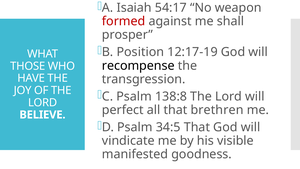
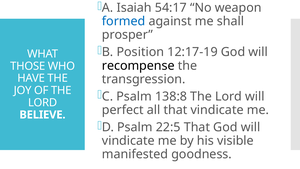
formed colour: red -> blue
that brethren: brethren -> vindicate
34:5: 34:5 -> 22:5
